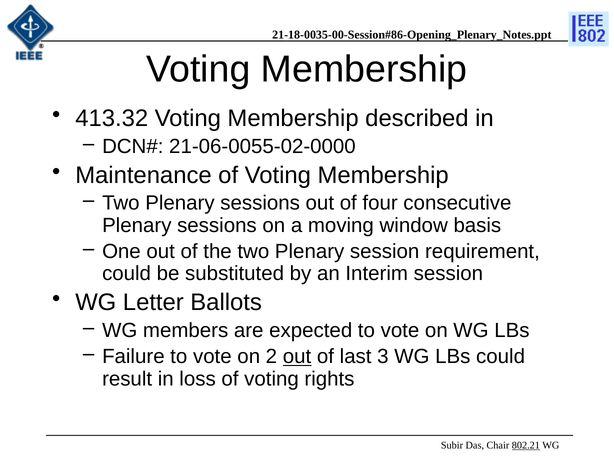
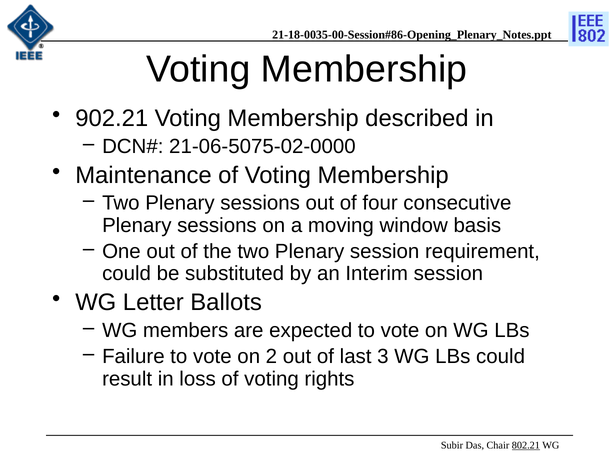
413.32: 413.32 -> 902.21
21-06-0055-02-0000: 21-06-0055-02-0000 -> 21-06-5075-02-0000
out at (297, 356) underline: present -> none
